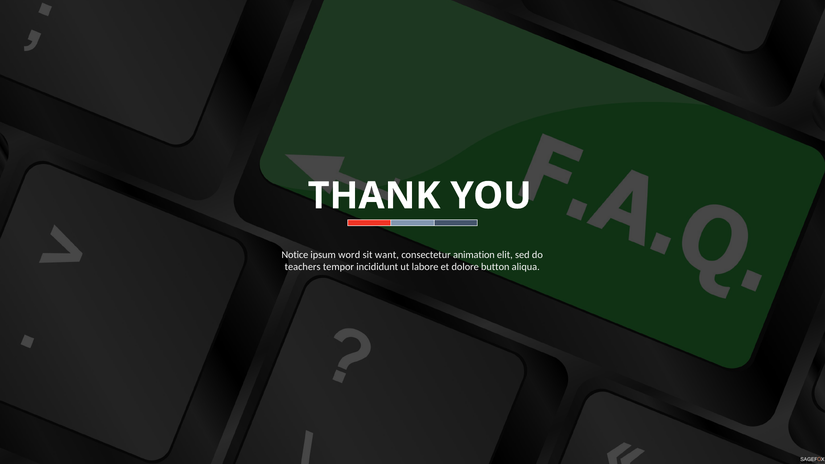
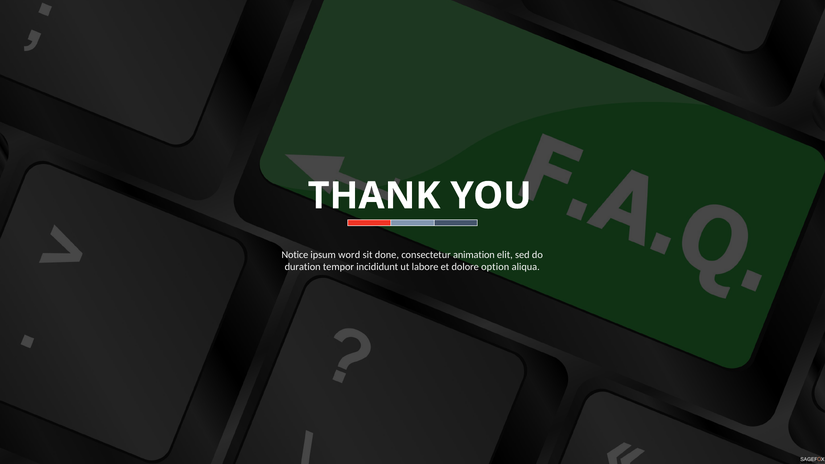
want: want -> done
teachers: teachers -> duration
button: button -> option
